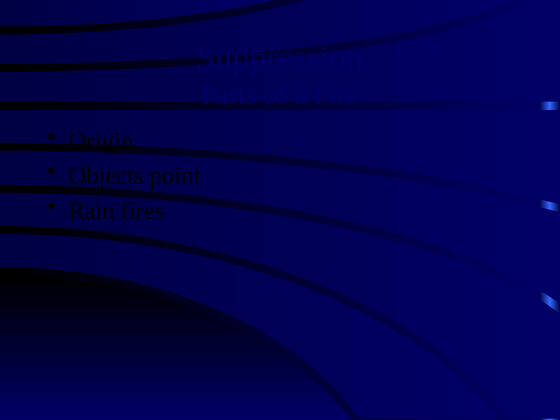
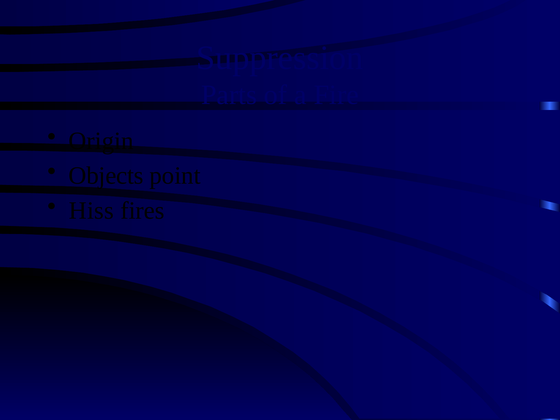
Rain: Rain -> Hiss
